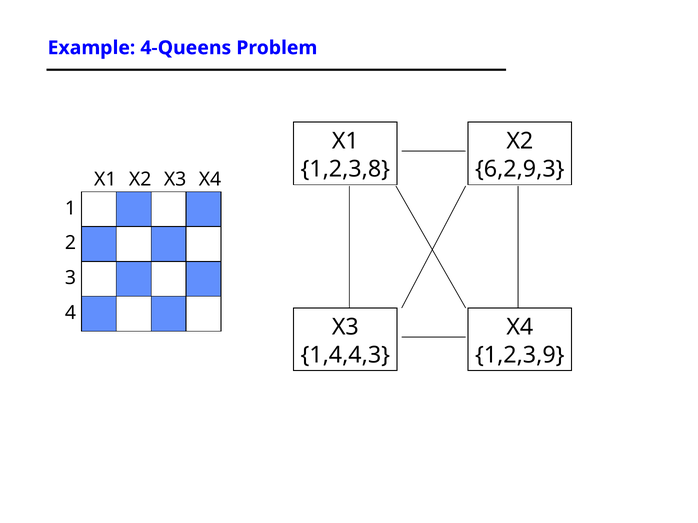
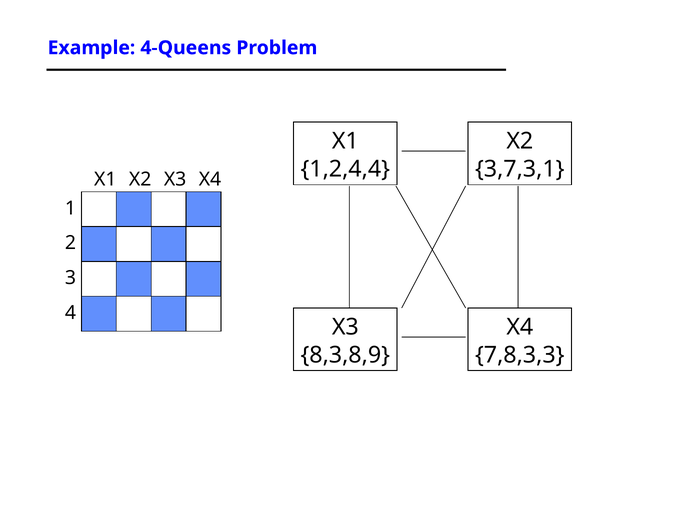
1,2,3,8: 1,2,3,8 -> 1,2,4,4
6,2,9,3: 6,2,9,3 -> 3,7,3,1
1,4,4,3: 1,4,4,3 -> 8,3,8,9
1,2,3,9: 1,2,3,9 -> 7,8,3,3
